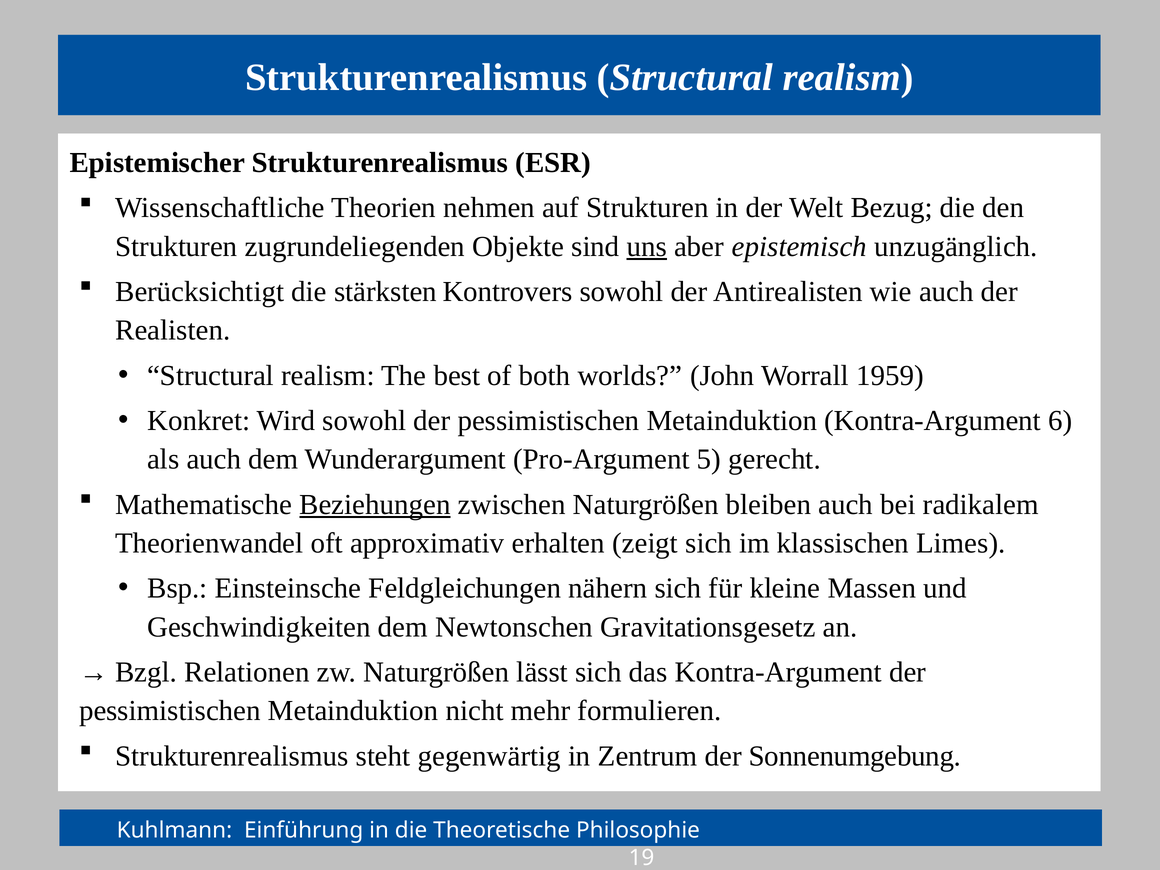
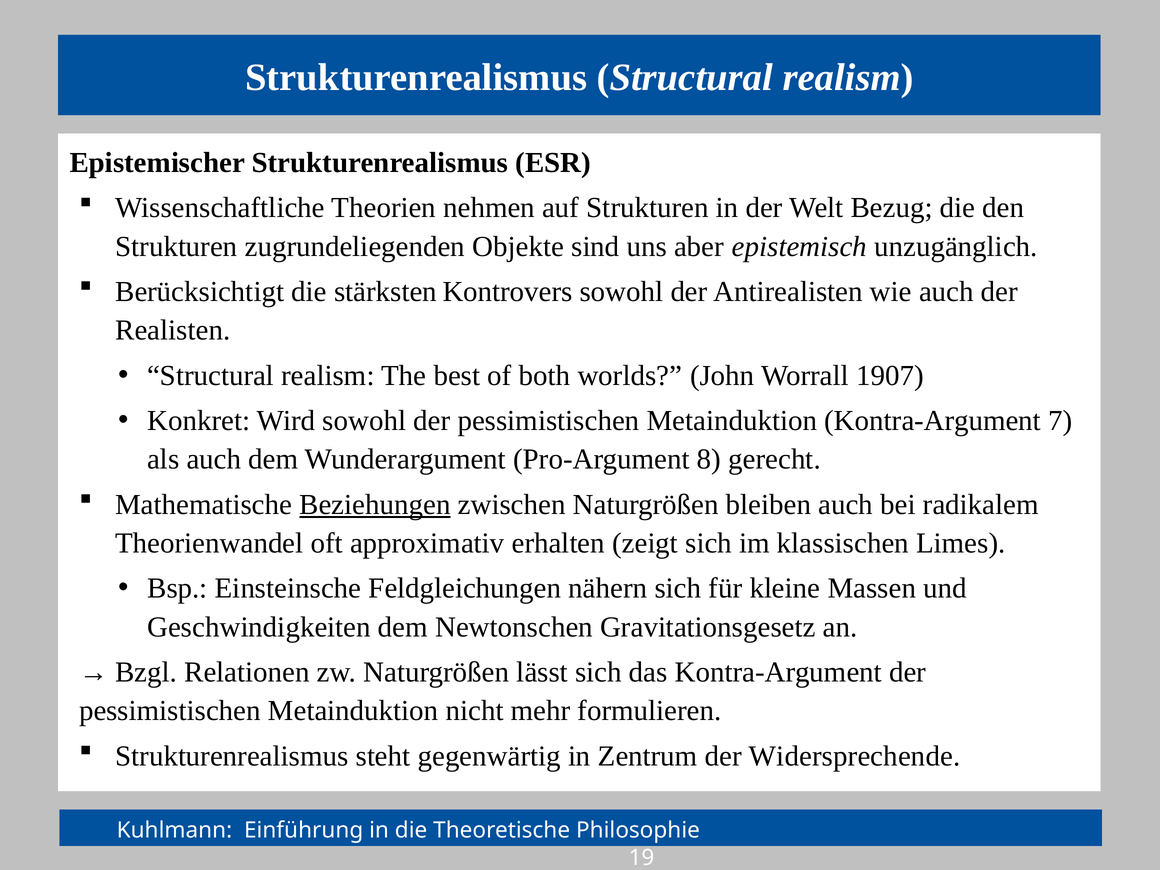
uns underline: present -> none
1959: 1959 -> 1907
6: 6 -> 7
5: 5 -> 8
Sonnenumgebung: Sonnenumgebung -> Widersprechende
